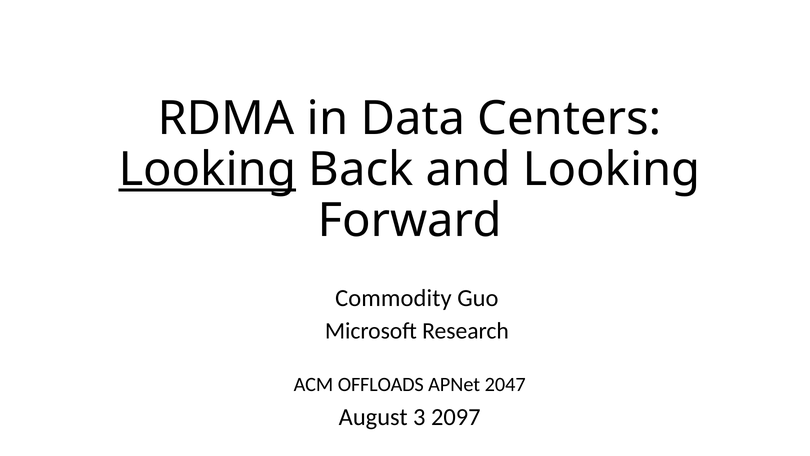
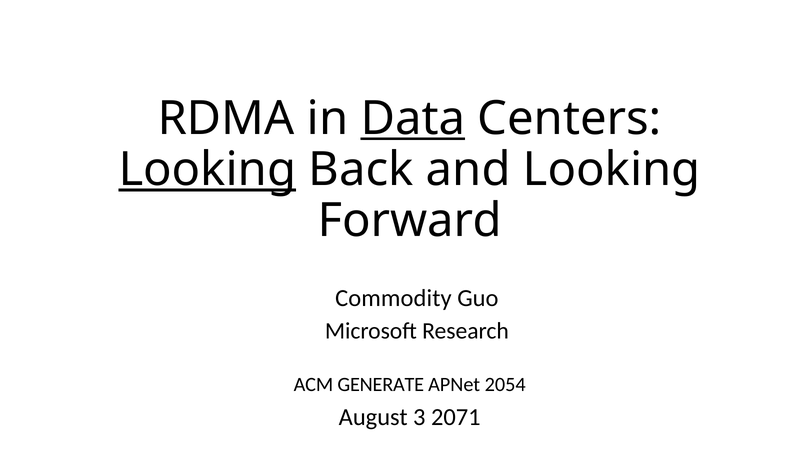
Data underline: none -> present
OFFLOADS: OFFLOADS -> GENERATE
2047: 2047 -> 2054
2097: 2097 -> 2071
